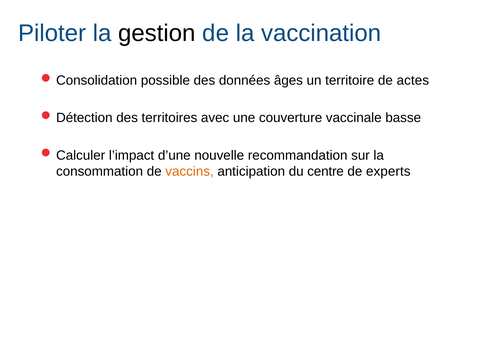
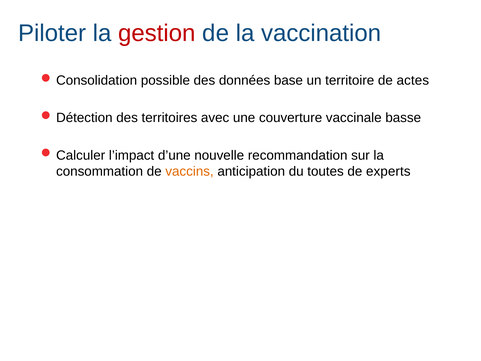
gestion colour: black -> red
âges: âges -> base
centre: centre -> toutes
